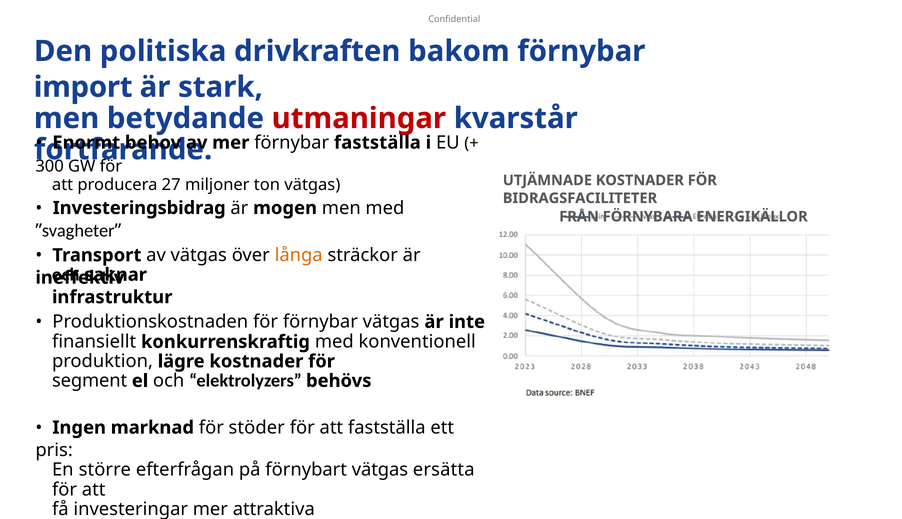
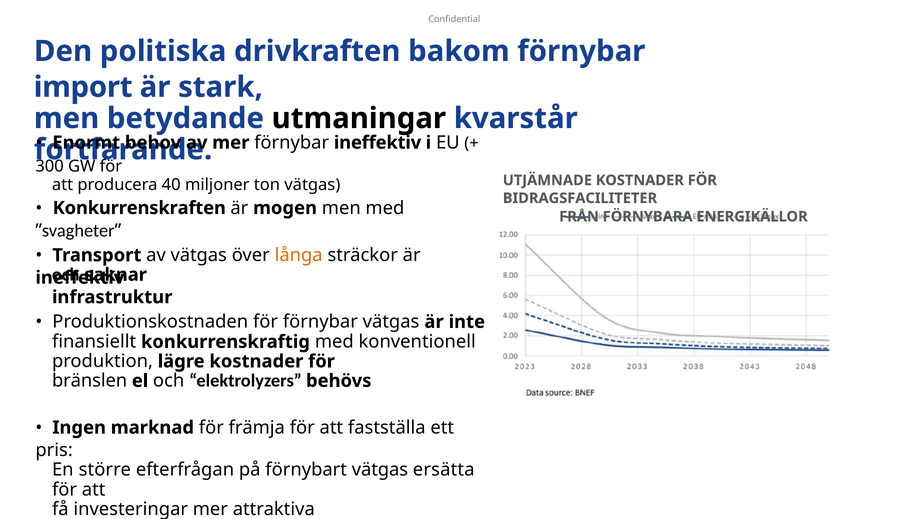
utmaningar colour: red -> black
förnybar fastställa: fastställa -> ineffektiv
27: 27 -> 40
Investeringsbidrag: Investeringsbidrag -> Konkurrenskraften
segment: segment -> bränslen
stöder: stöder -> främja
